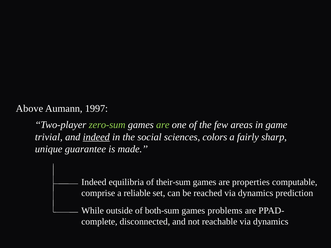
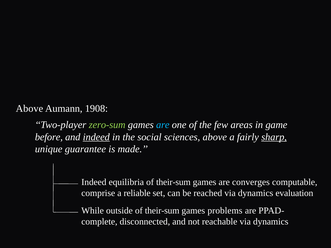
1997: 1997 -> 1908
are at (163, 125) colour: light green -> light blue
trivial: trivial -> before
sciences colors: colors -> above
sharp underline: none -> present
properties: properties -> converges
prediction: prediction -> evaluation
outside of both-sum: both-sum -> their-sum
